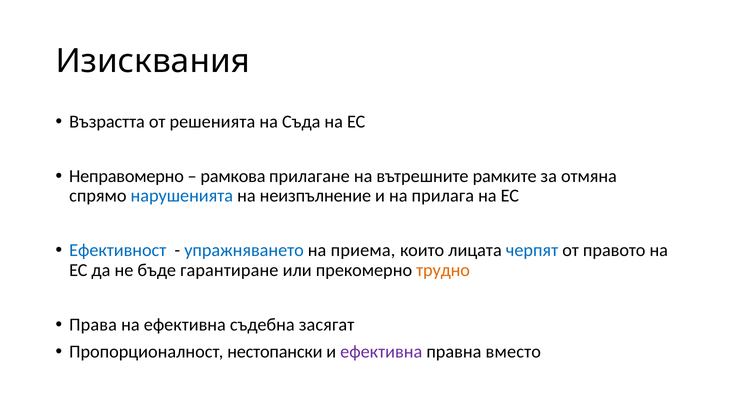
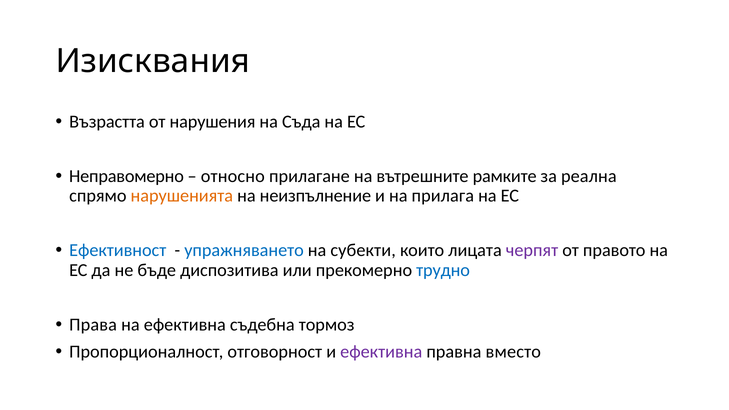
решенията: решенията -> нарушения
рамкова: рамкова -> относно
отмяна: отмяна -> реална
нарушенията colour: blue -> orange
приема: приема -> субекти
черпят colour: blue -> purple
гарантиране: гарантиране -> диспозитива
трудно colour: orange -> blue
засягат: засягат -> тормоз
нестопански: нестопански -> отговорност
